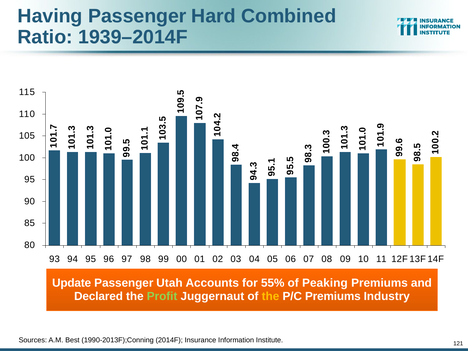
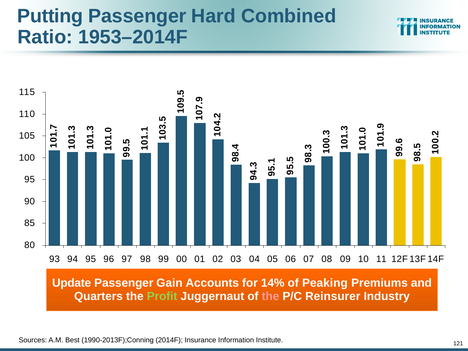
Having: Having -> Putting
1939–2014F: 1939–2014F -> 1953–2014F
Utah: Utah -> Gain
55%: 55% -> 14%
Declared: Declared -> Quarters
the at (271, 296) colour: yellow -> pink
P/C Premiums: Premiums -> Reinsurer
